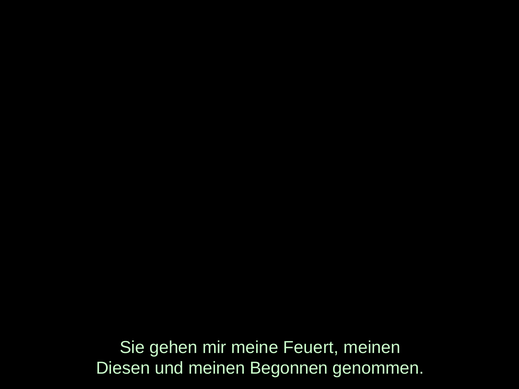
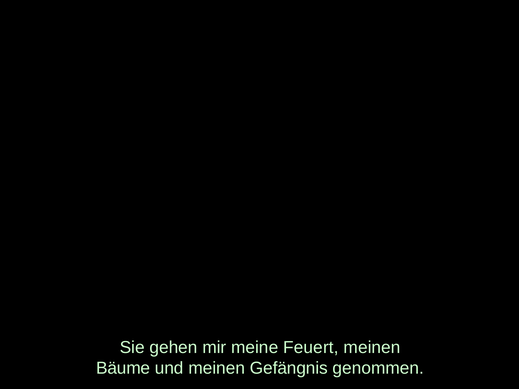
Diesen: Diesen -> Bäume
Begonnen: Begonnen -> Gefängnis
